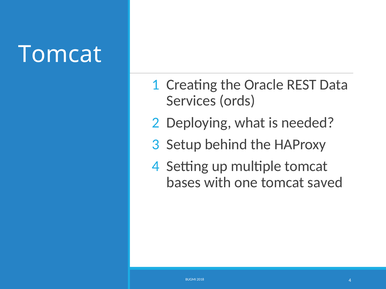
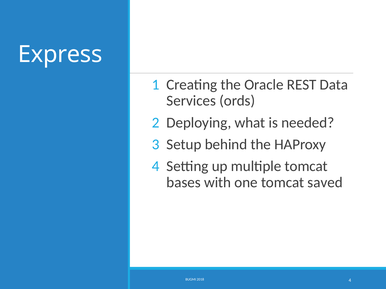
Tomcat at (60, 54): Tomcat -> Express
